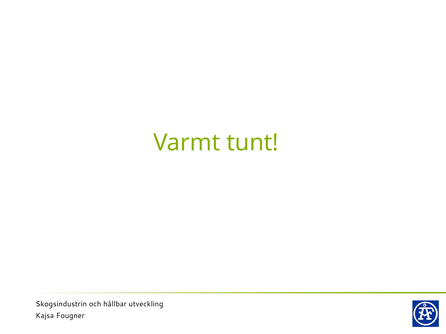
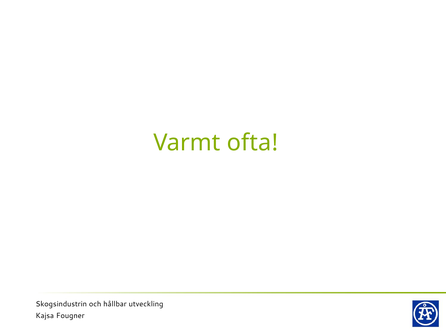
tunt: tunt -> ofta
